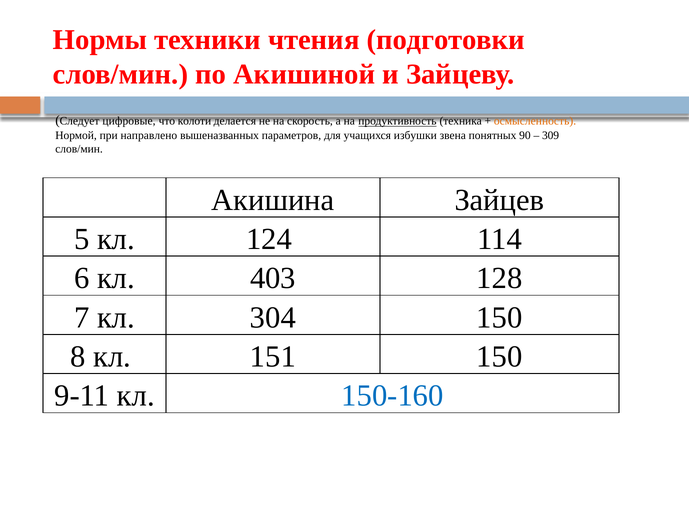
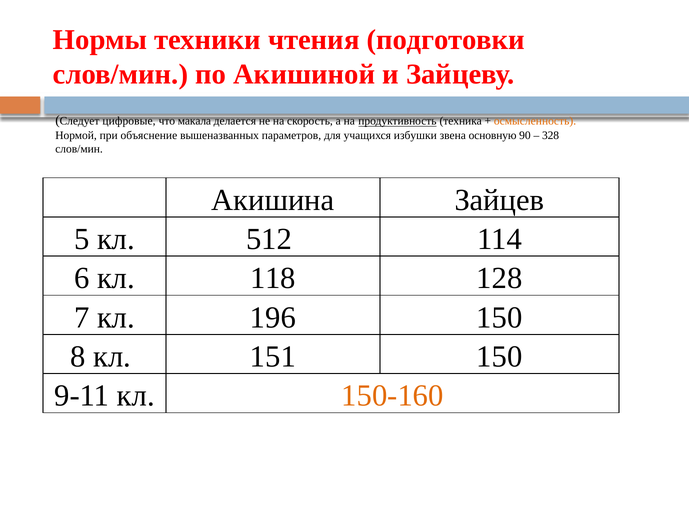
колоти: колоти -> макала
направлено: направлено -> объяснение
понятных: понятных -> основную
309: 309 -> 328
124: 124 -> 512
403: 403 -> 118
304: 304 -> 196
150-160 colour: blue -> orange
